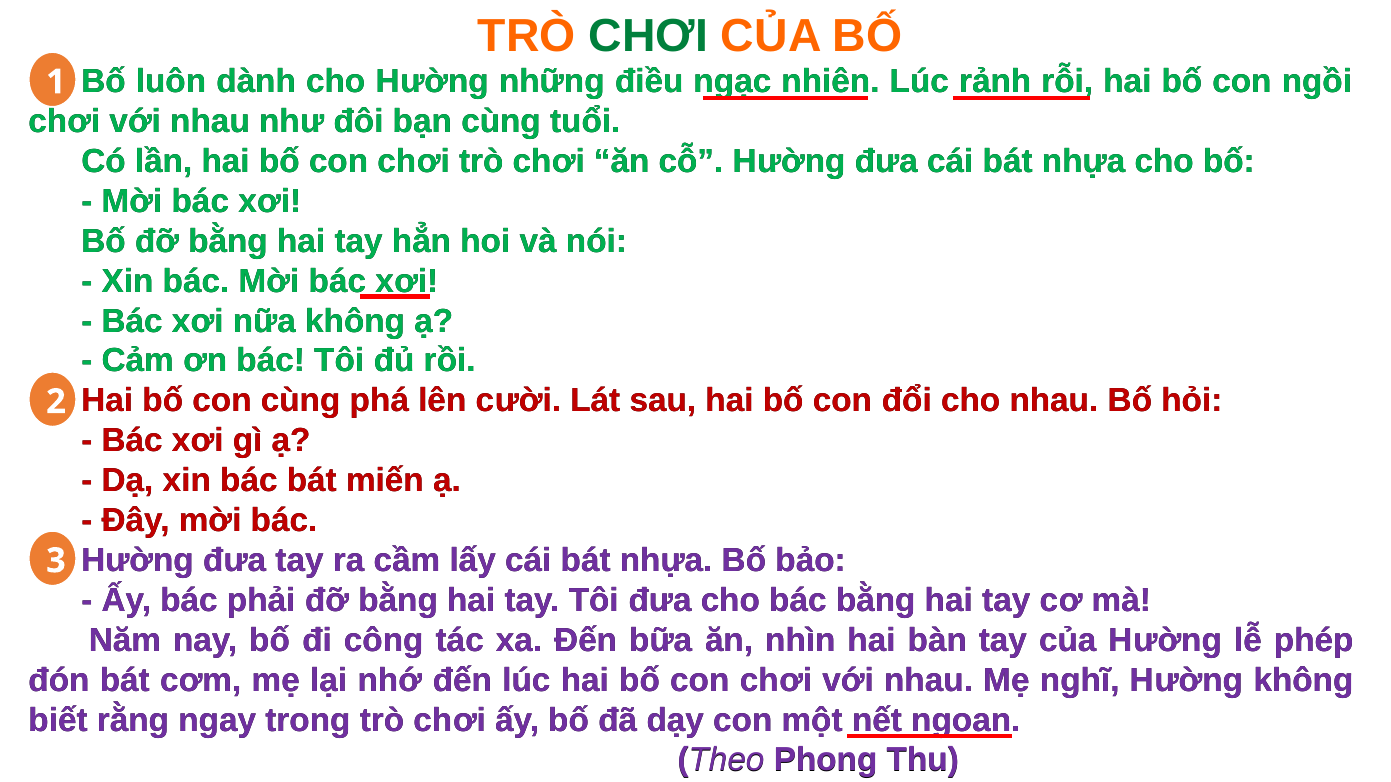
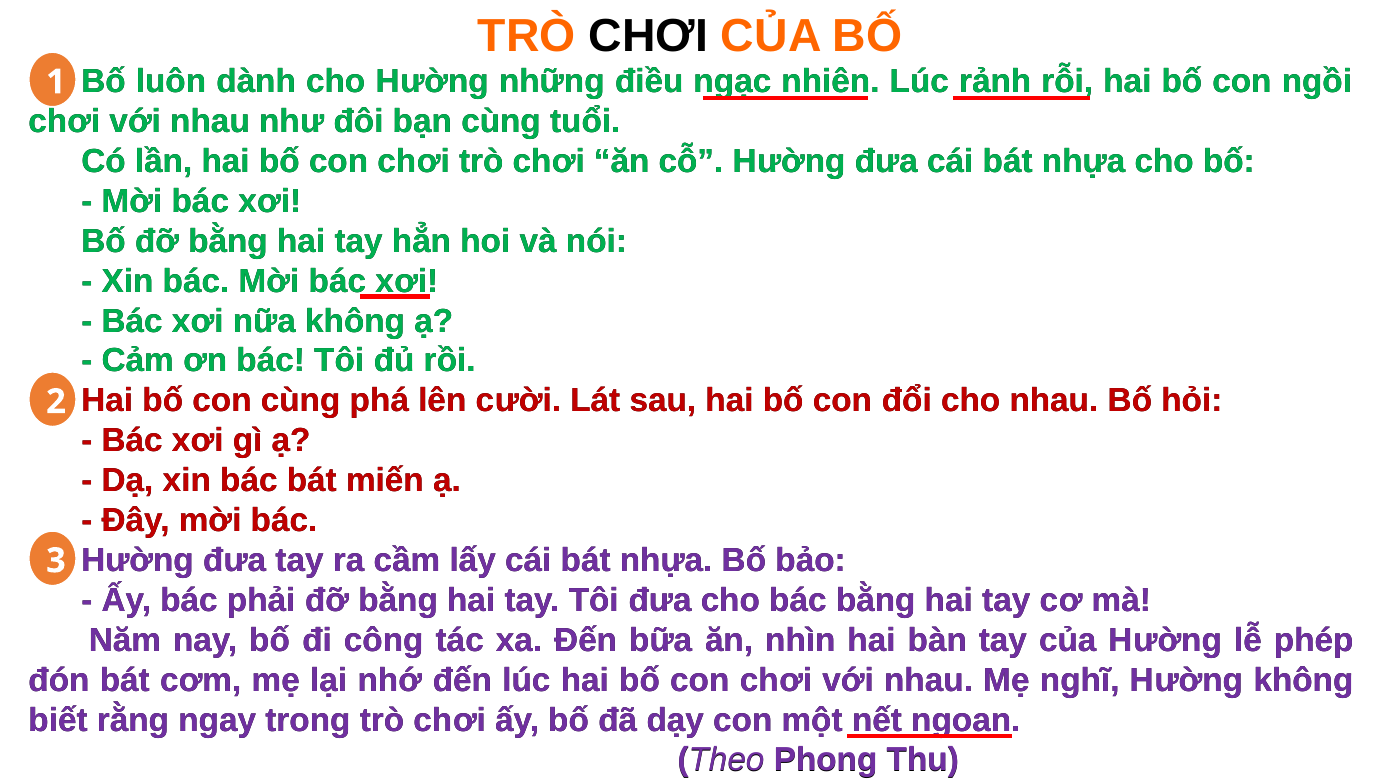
CHƠI at (648, 36) colour: green -> black
